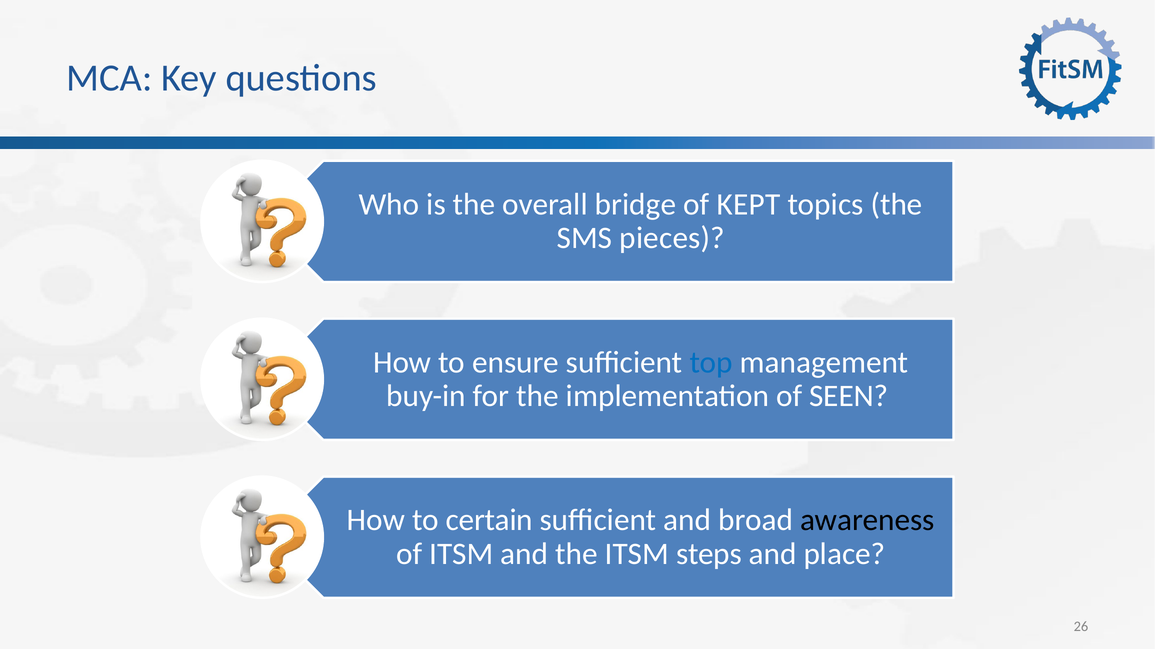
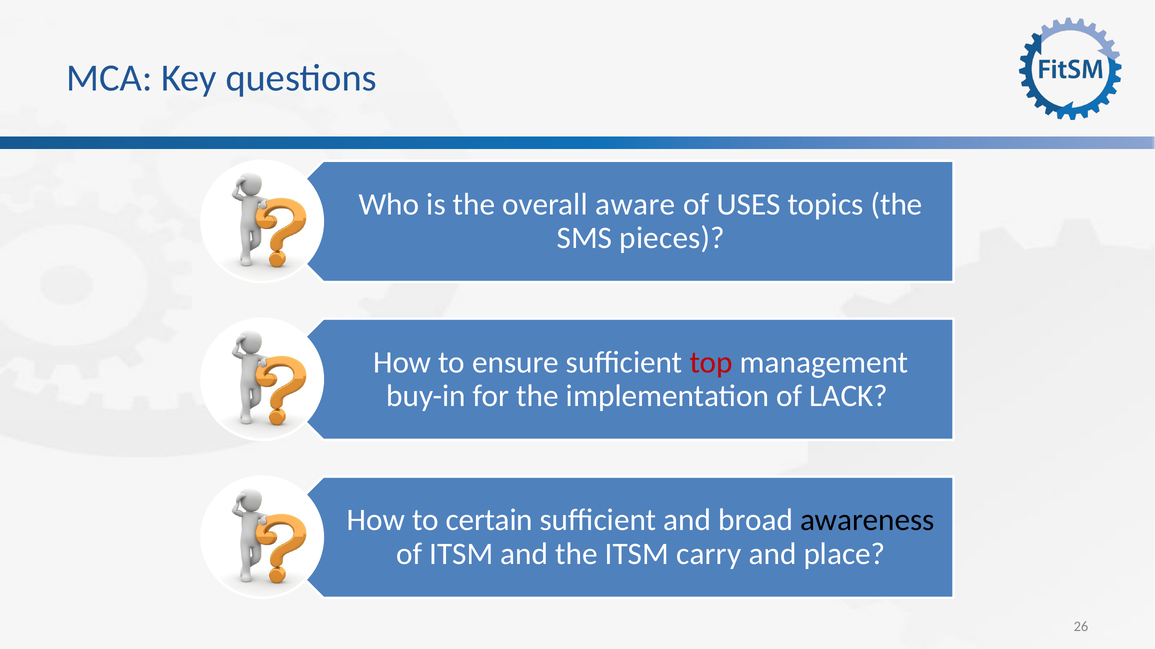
bridge: bridge -> aware
KEPT: KEPT -> USES
top colour: blue -> red
SEEN: SEEN -> LACK
steps: steps -> carry
